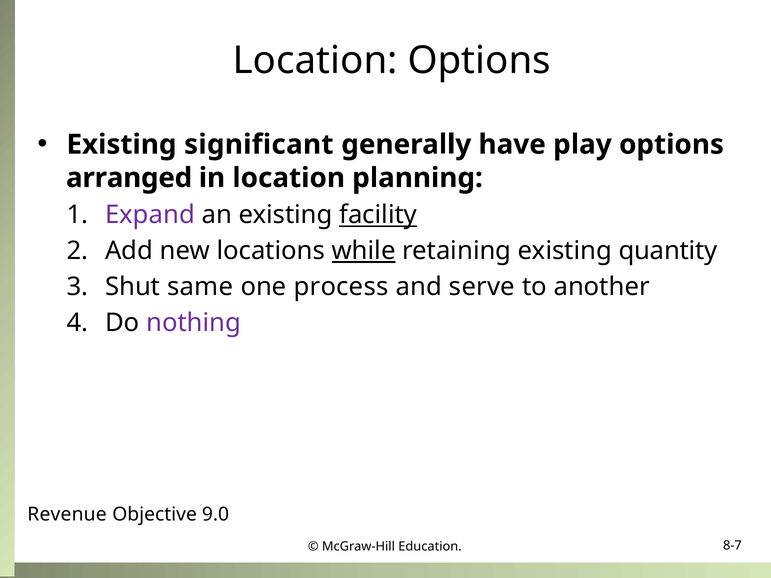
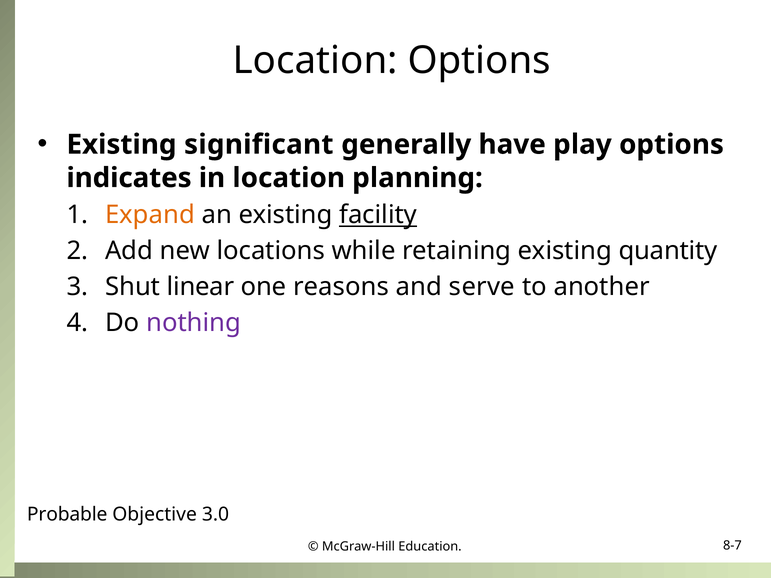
arranged: arranged -> indicates
Expand colour: purple -> orange
while underline: present -> none
same: same -> linear
process: process -> reasons
Revenue: Revenue -> Probable
9.0: 9.0 -> 3.0
